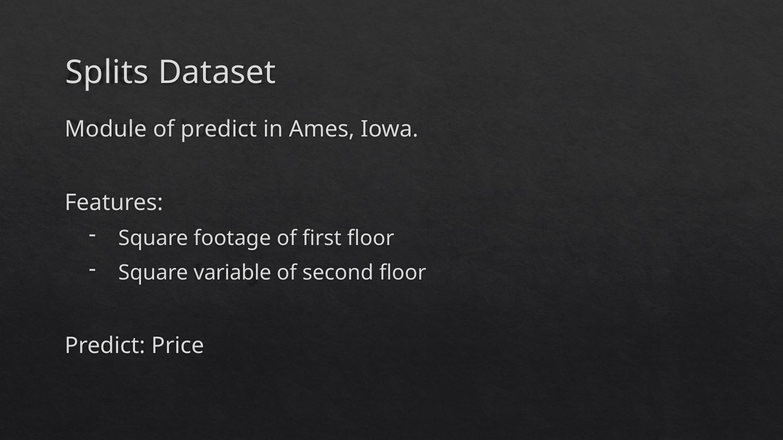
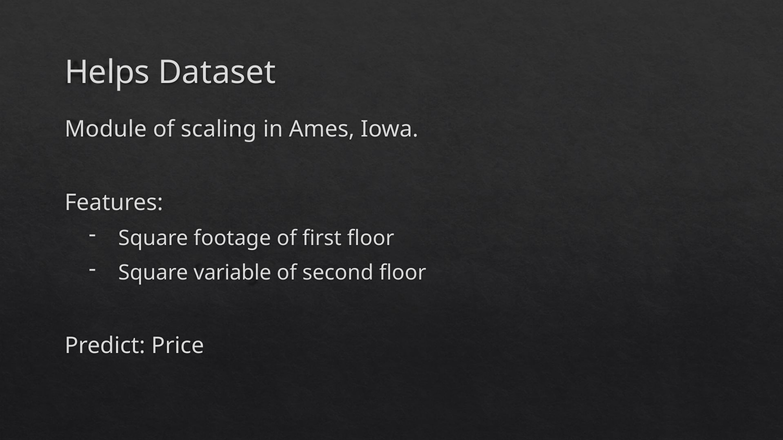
Splits: Splits -> Helps
of predict: predict -> scaling
